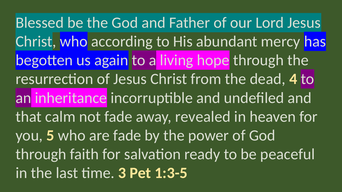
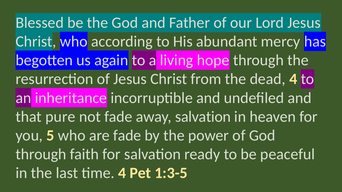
calm: calm -> pure
away revealed: revealed -> salvation
time 3: 3 -> 4
